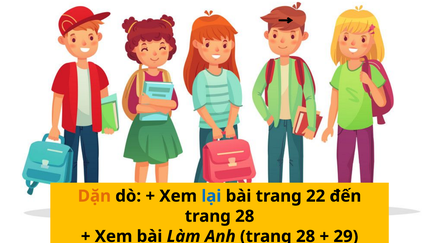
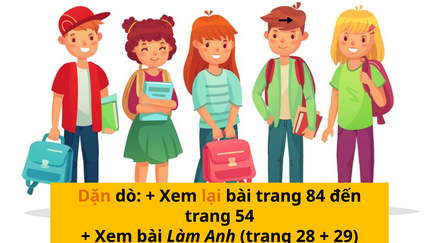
lại colour: blue -> orange
22: 22 -> 84
28 at (245, 216): 28 -> 54
